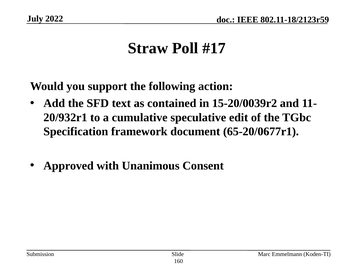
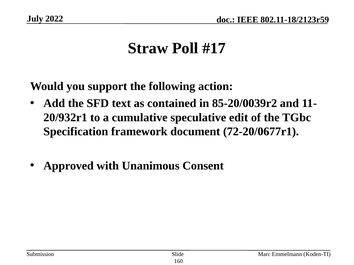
15-20/0039r2: 15-20/0039r2 -> 85-20/0039r2
65-20/0677r1: 65-20/0677r1 -> 72-20/0677r1
